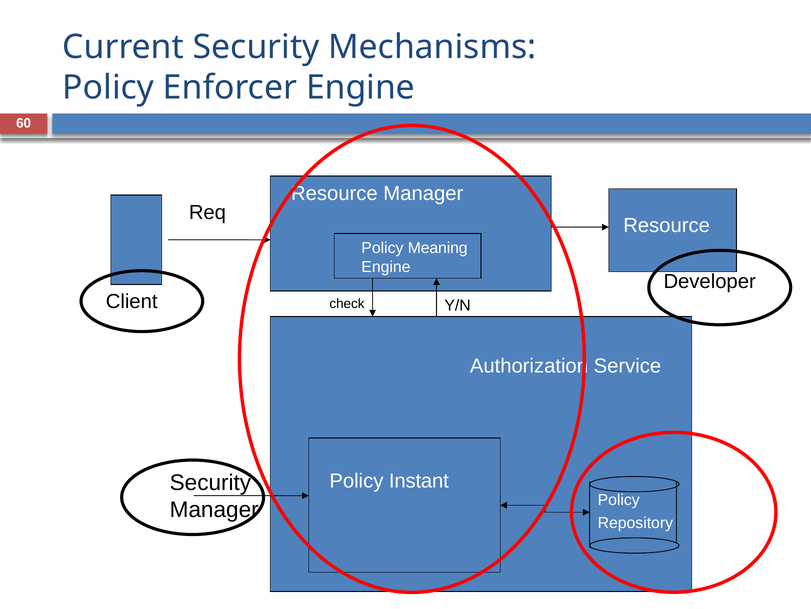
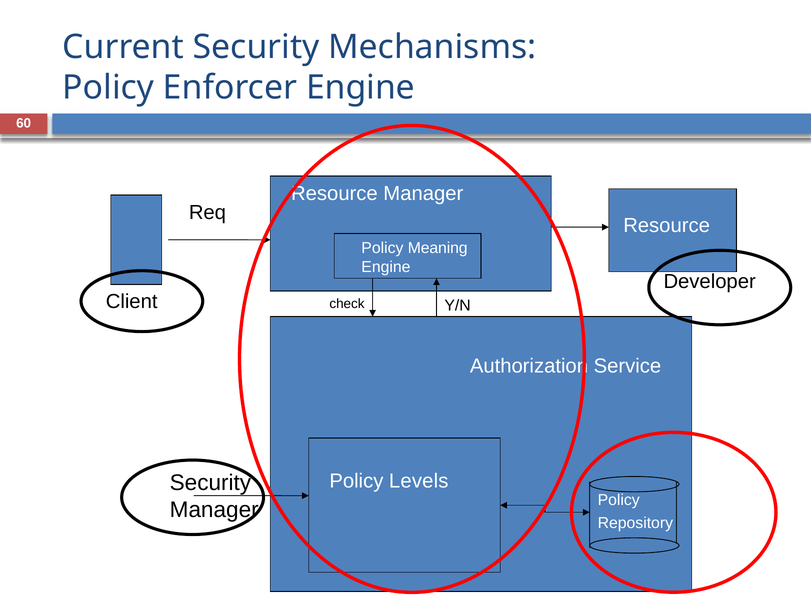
Instant: Instant -> Levels
